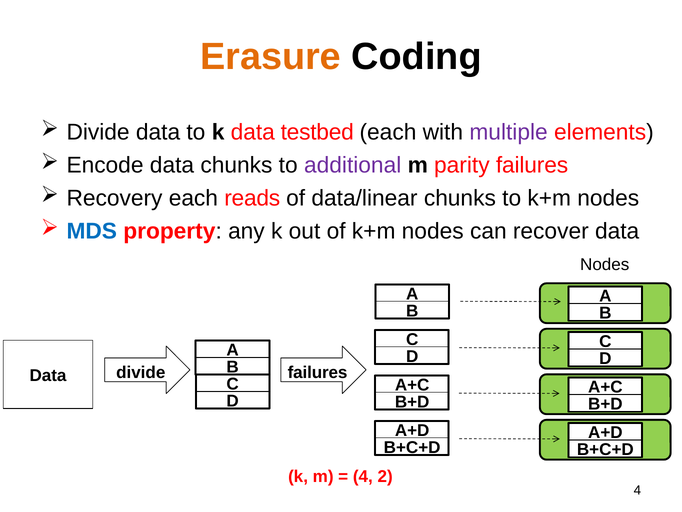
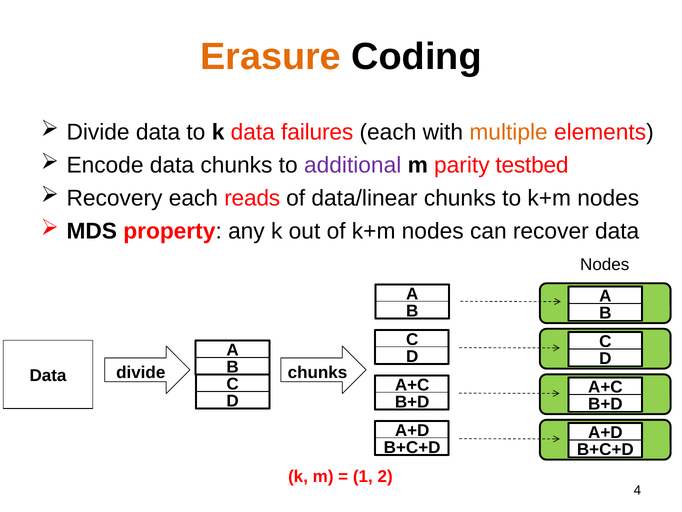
testbed: testbed -> failures
multiple colour: purple -> orange
parity failures: failures -> testbed
MDS colour: blue -> black
failures at (318, 372): failures -> chunks
4 at (363, 476): 4 -> 1
